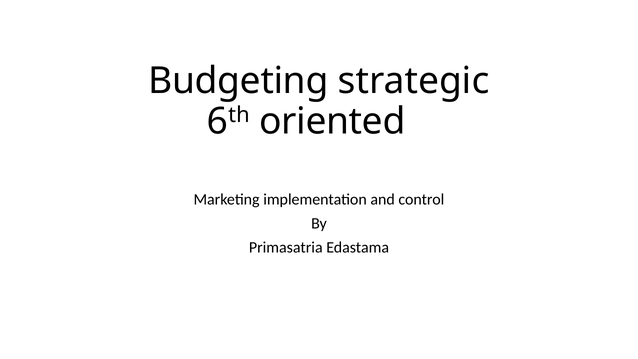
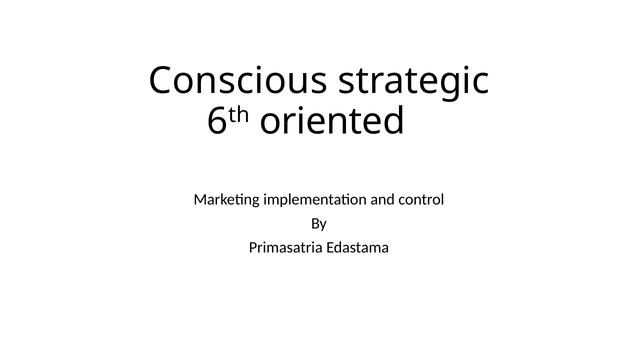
Budgeting: Budgeting -> Conscious
